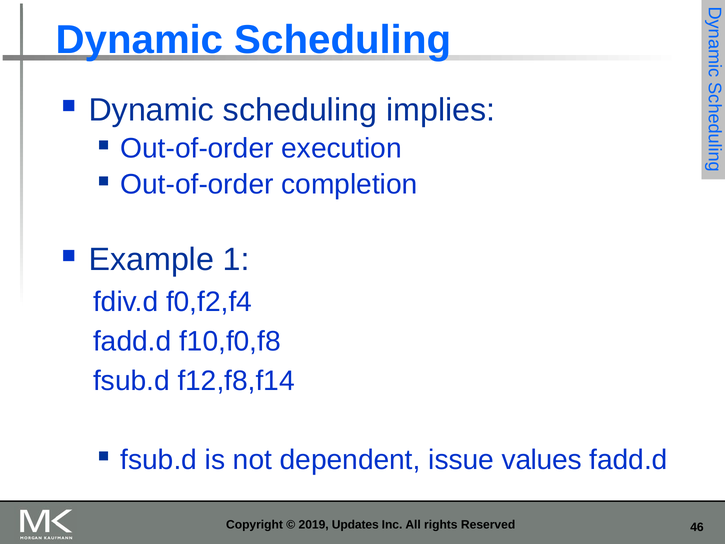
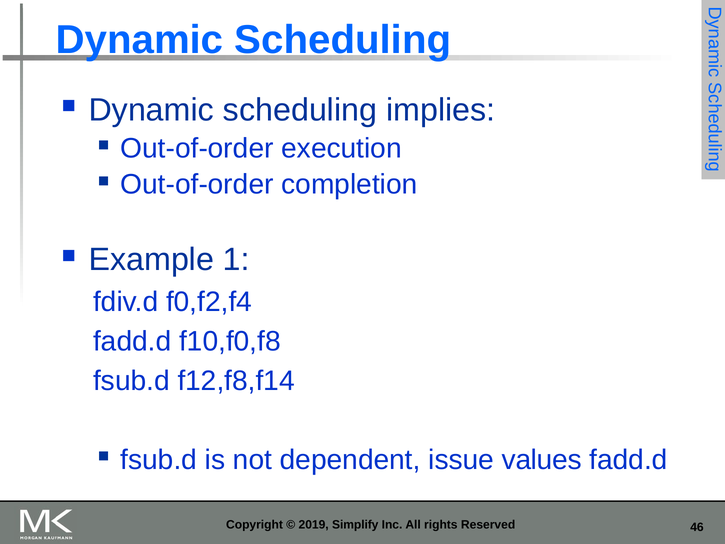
Updates: Updates -> Simplify
